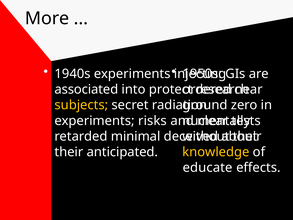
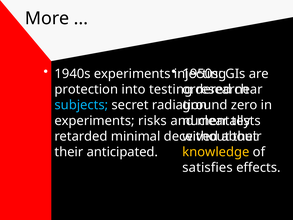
associated: associated -> protection
protect: protect -> testing
subjects colour: yellow -> light blue
educate: educate -> satisfies
